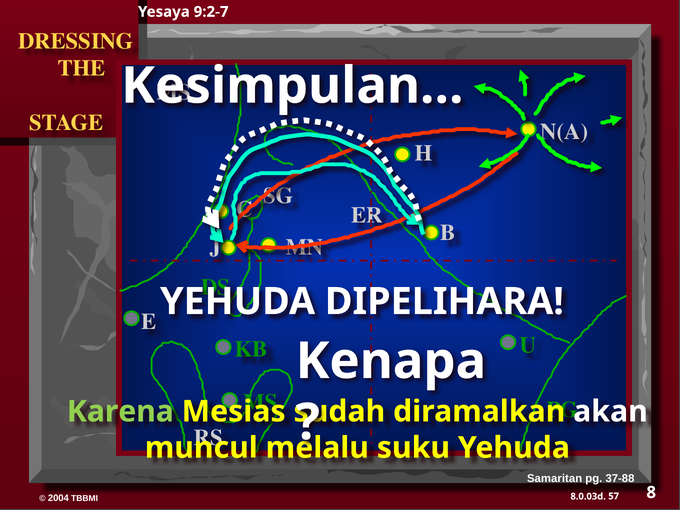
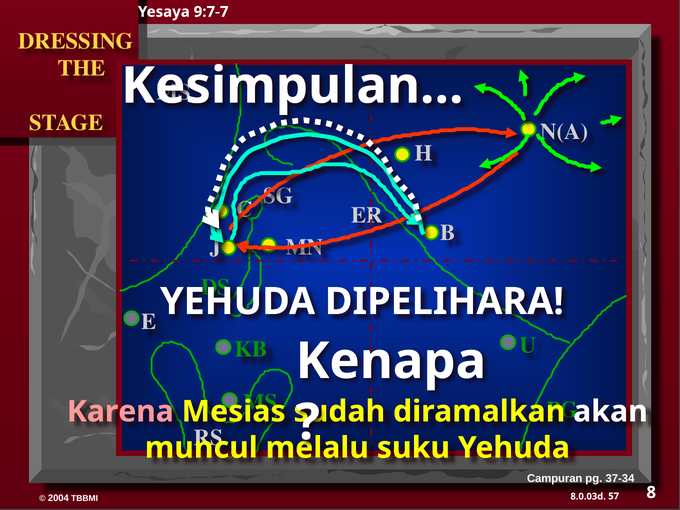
9:2-7: 9:2-7 -> 9:7-7
Karena colour: light green -> pink
Samaritan: Samaritan -> Campuran
37-88: 37-88 -> 37-34
